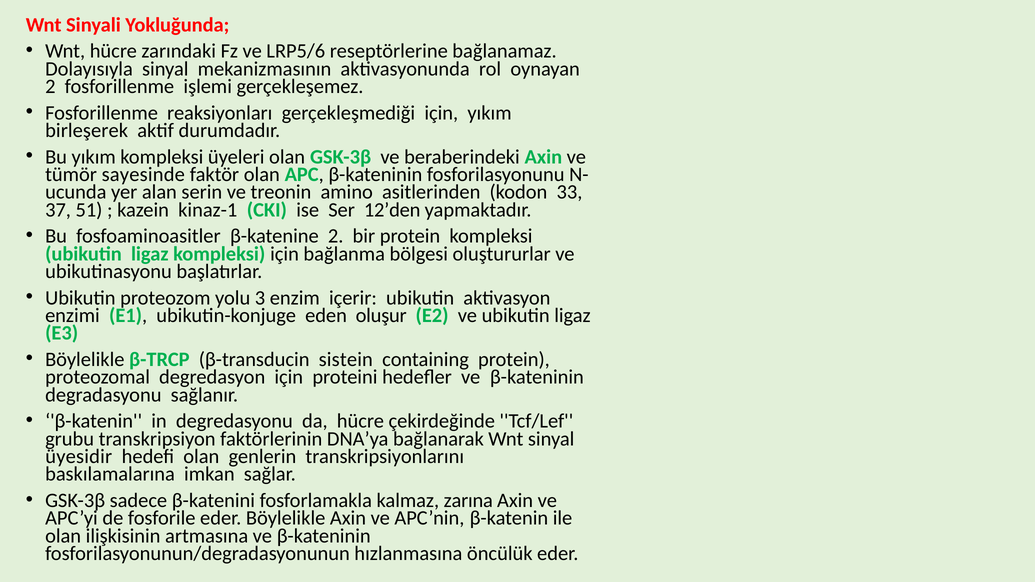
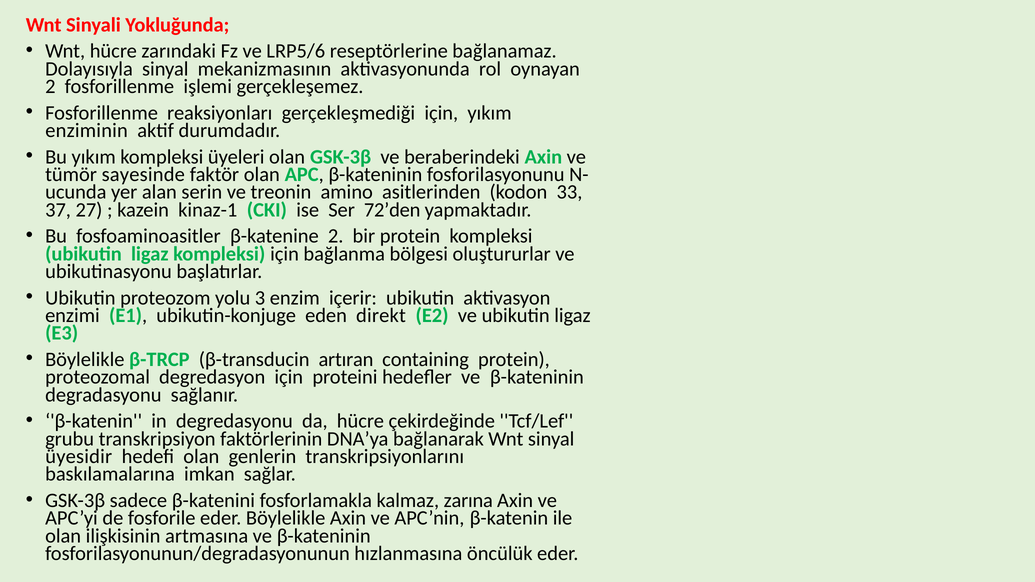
birleşerek: birleşerek -> enziminin
51: 51 -> 27
12’den: 12’den -> 72’den
oluşur: oluşur -> direkt
sistein: sistein -> artıran
